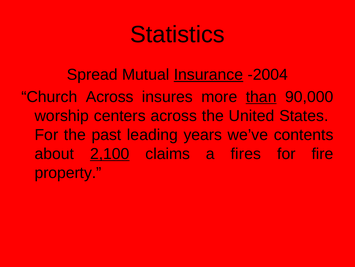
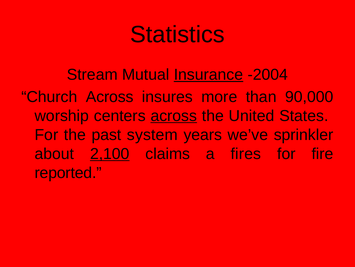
Spread: Spread -> Stream
than underline: present -> none
across at (174, 116) underline: none -> present
leading: leading -> system
contents: contents -> sprinkler
property: property -> reported
